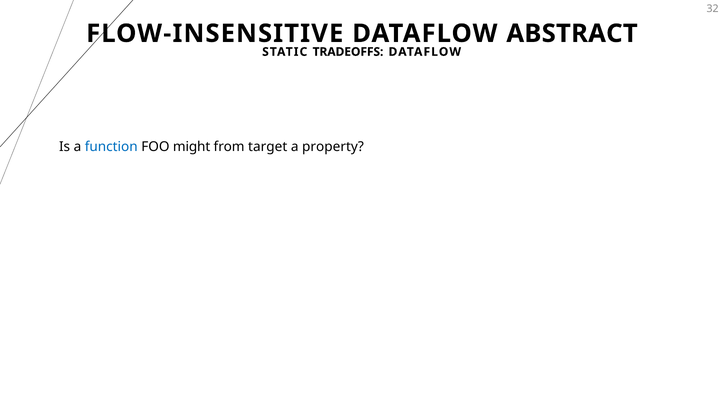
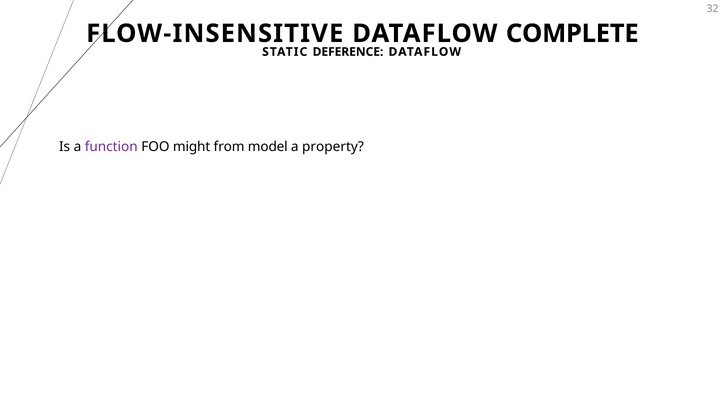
ABSTRACT: ABSTRACT -> COMPLETE
TRADEOFFS: TRADEOFFS -> DEFERENCE
function colour: blue -> purple
target: target -> model
